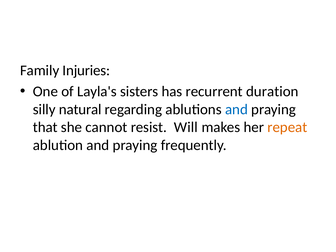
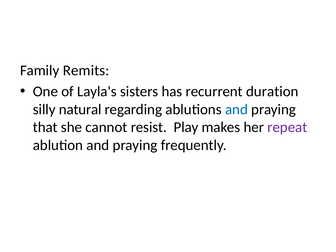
Injuries: Injuries -> Remits
Will: Will -> Play
repeat colour: orange -> purple
